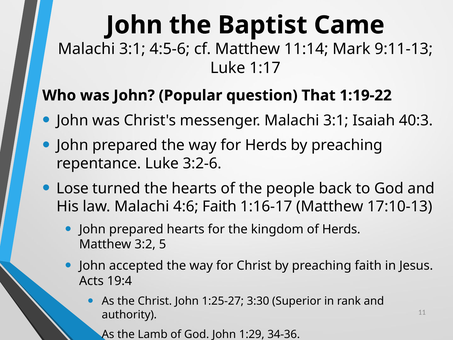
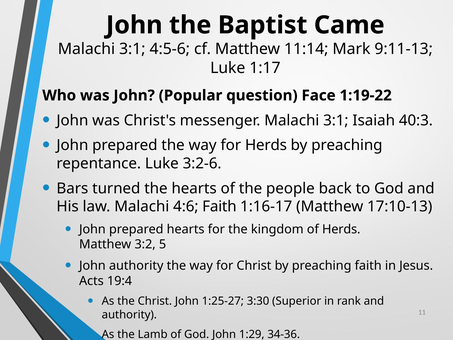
That: That -> Face
Lose: Lose -> Bars
John accepted: accepted -> authority
